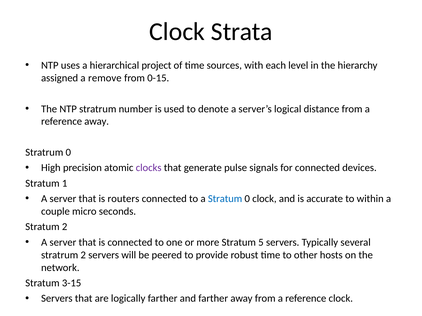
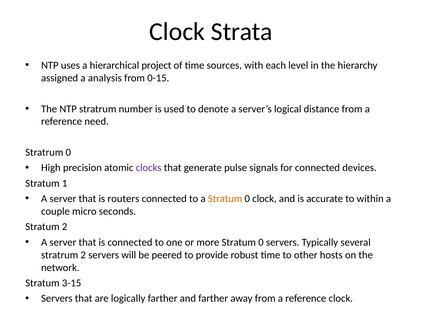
remove: remove -> analysis
reference away: away -> need
Stratum at (225, 199) colour: blue -> orange
more Stratum 5: 5 -> 0
